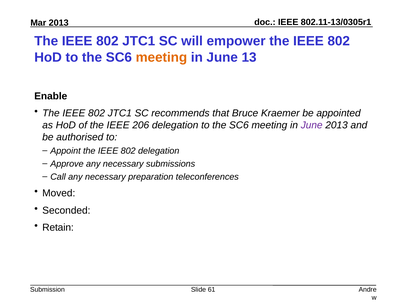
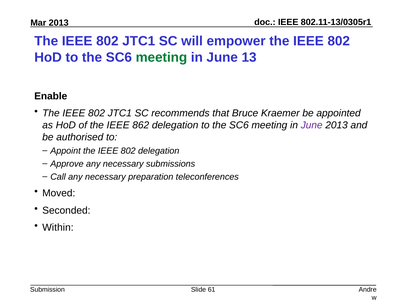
meeting at (161, 57) colour: orange -> green
206: 206 -> 862
Retain: Retain -> Within
